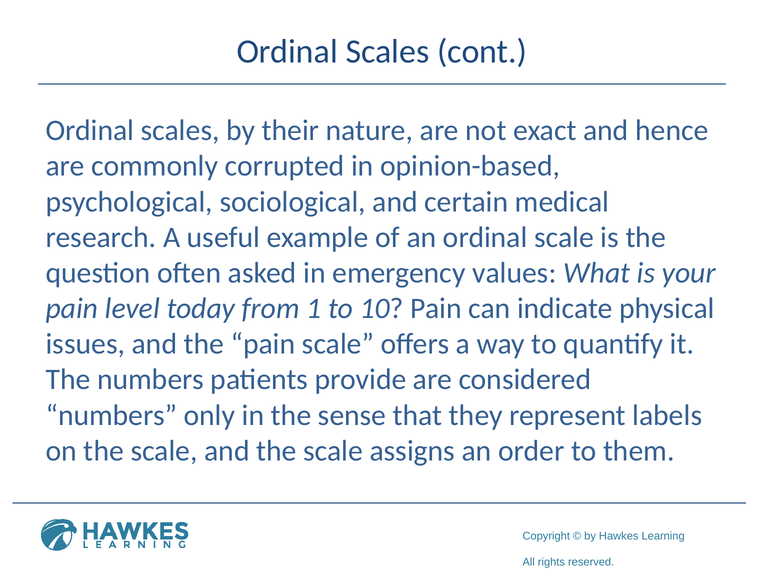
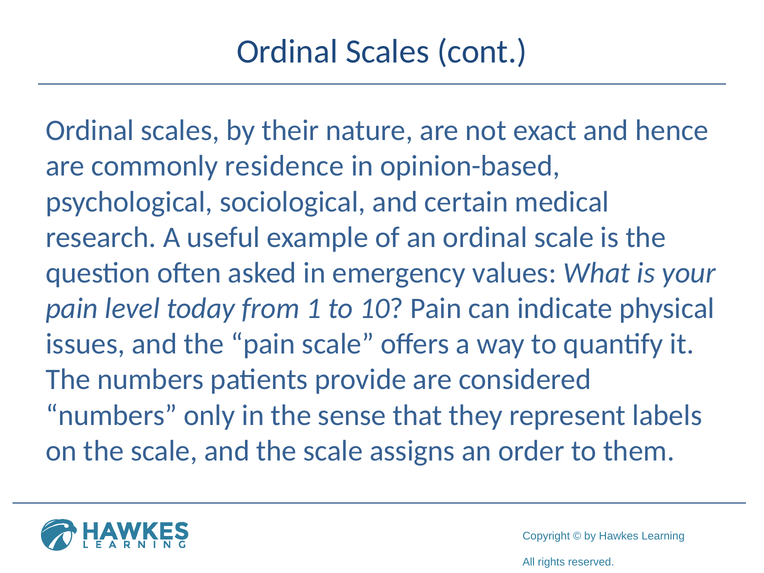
corrupted: corrupted -> residence
